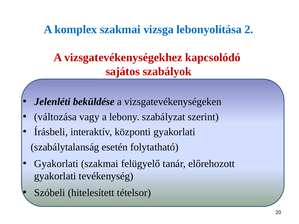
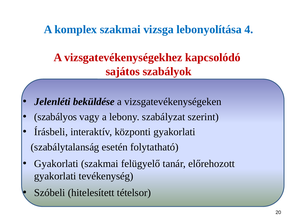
2: 2 -> 4
változása: változása -> szabályos
